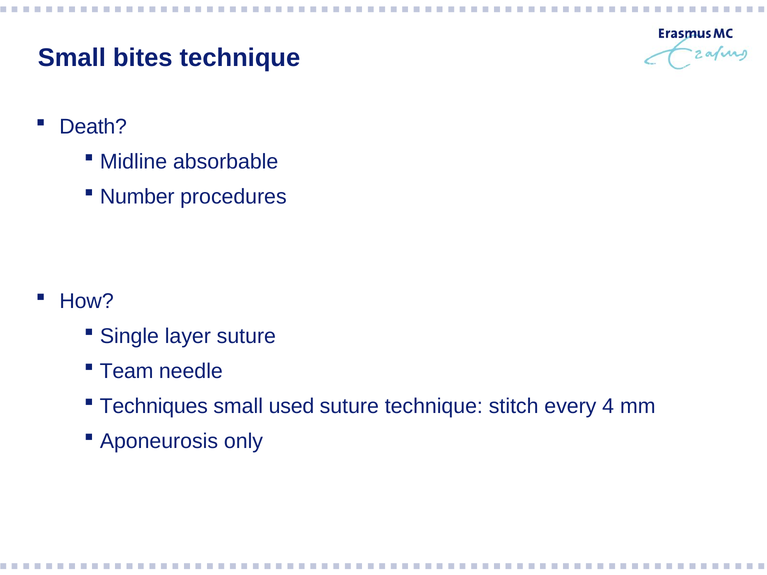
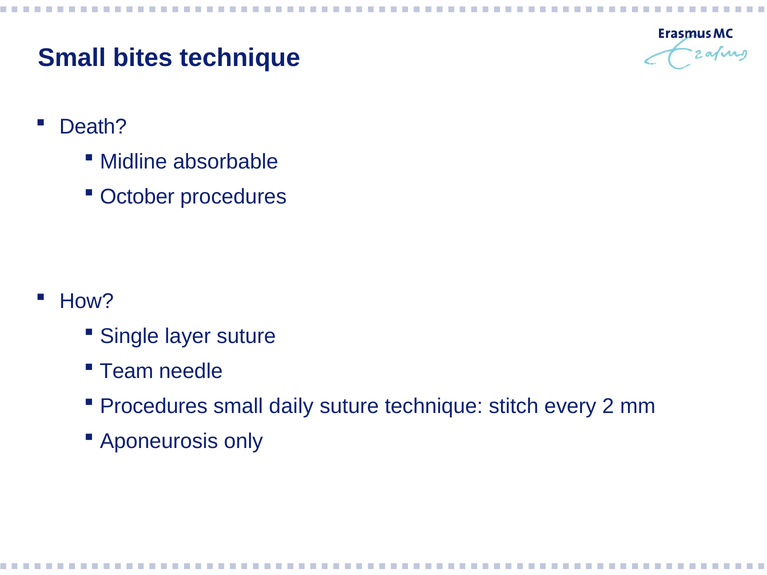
Number: Number -> October
Techniques at (154, 406): Techniques -> Procedures
used: used -> daily
4: 4 -> 2
